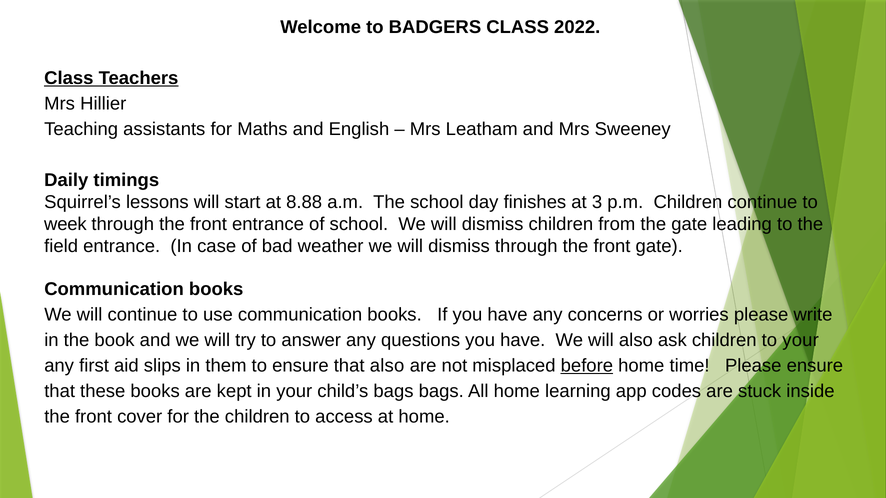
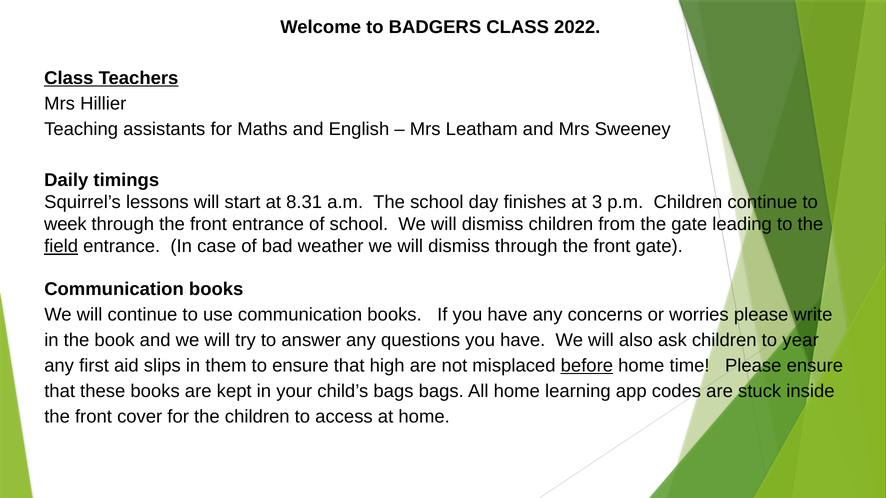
8.88: 8.88 -> 8.31
field underline: none -> present
to your: your -> year
that also: also -> high
